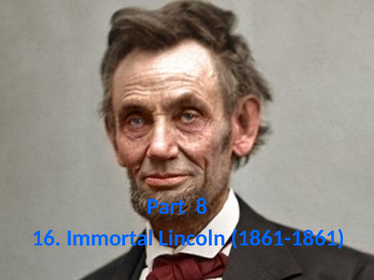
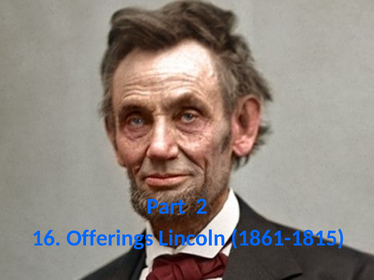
8: 8 -> 2
Immortal: Immortal -> Offerings
1861-1861: 1861-1861 -> 1861-1815
